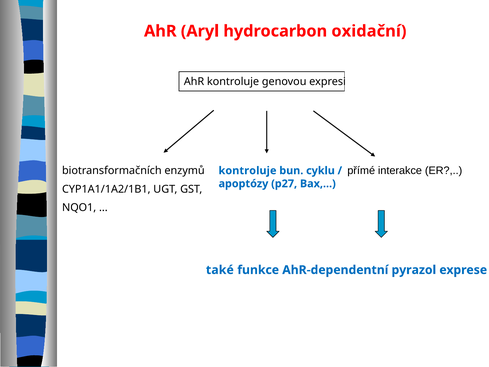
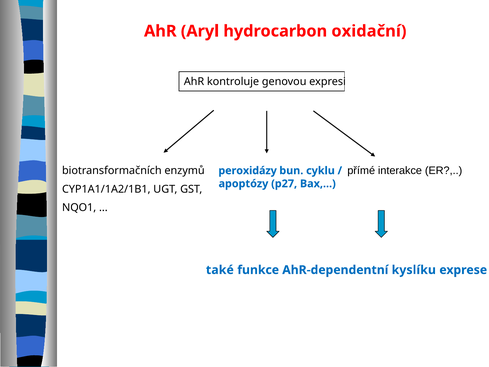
kontroluje at (247, 171): kontroluje -> peroxidázy
pyrazol: pyrazol -> kyslíku
